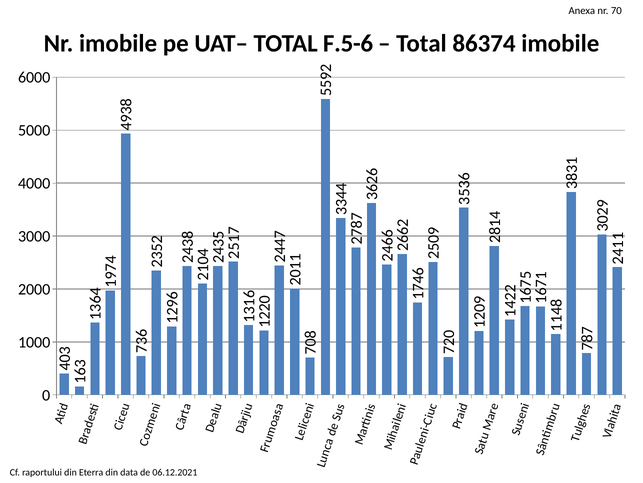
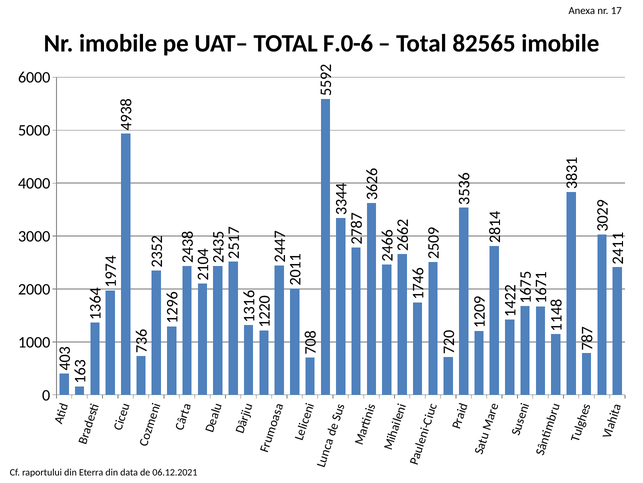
70: 70 -> 17
F.5-6: F.5-6 -> F.0-6
86374: 86374 -> 82565
